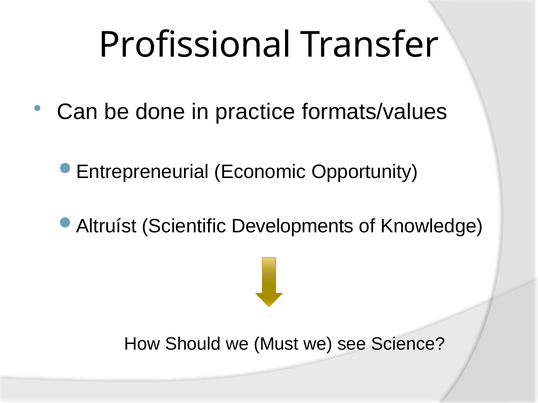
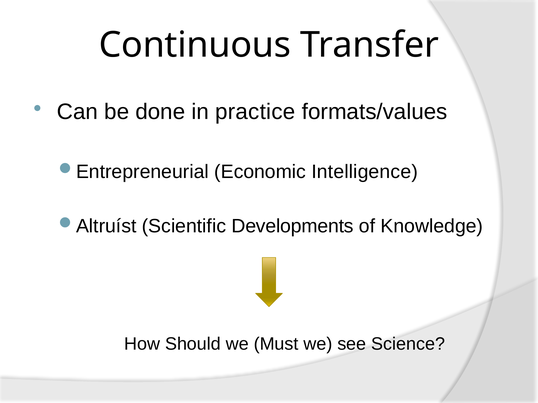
Profissional: Profissional -> Continuous
Opportunity: Opportunity -> Intelligence
